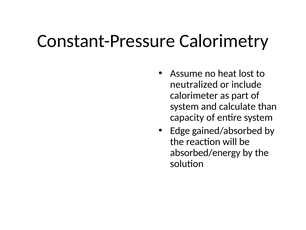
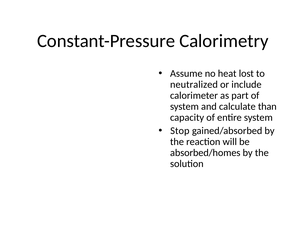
Edge: Edge -> Stop
absorbed/energy: absorbed/energy -> absorbed/homes
